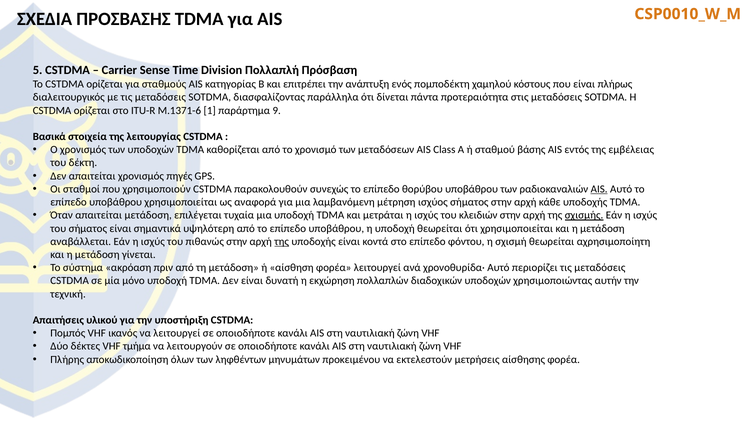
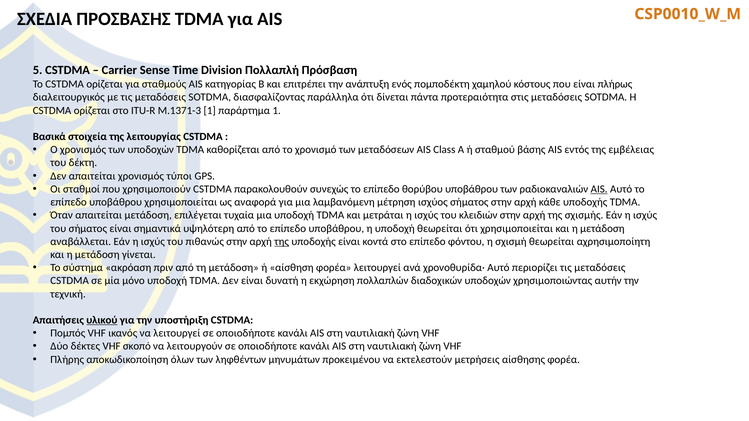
M.1371-6: M.1371-6 -> M.1371-3
παράρτημα 9: 9 -> 1
πηγές: πηγές -> τύποι
σχισμής underline: present -> none
υλικού underline: none -> present
τμήμα: τμήμα -> σκοπό
